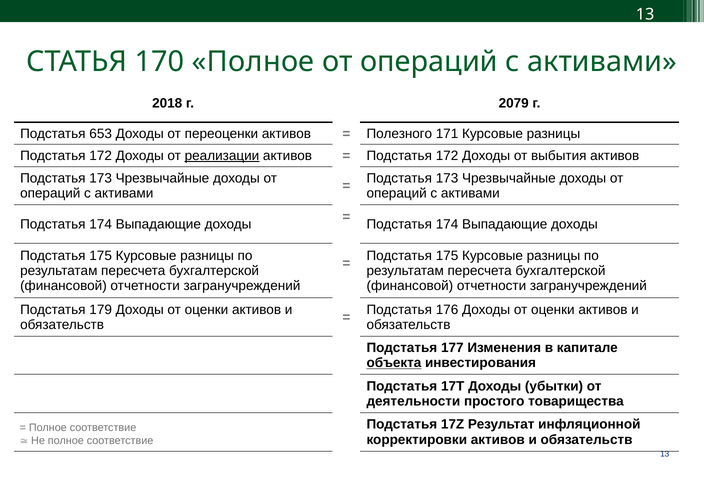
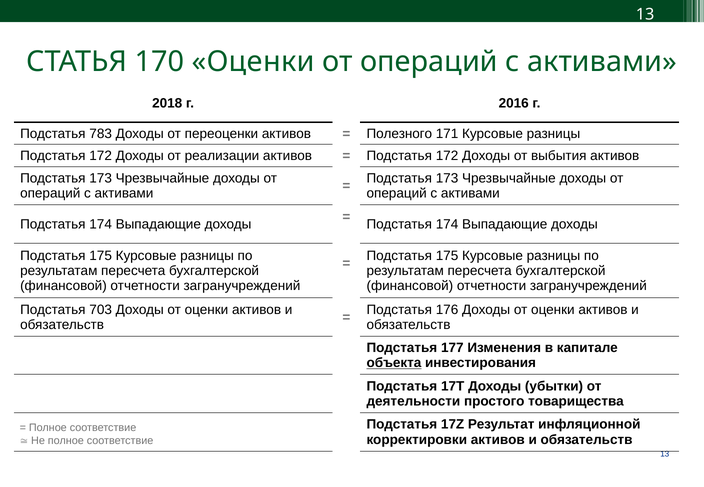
170 Полное: Полное -> Оценки
2079: 2079 -> 2016
653: 653 -> 783
реализации underline: present -> none
179: 179 -> 703
